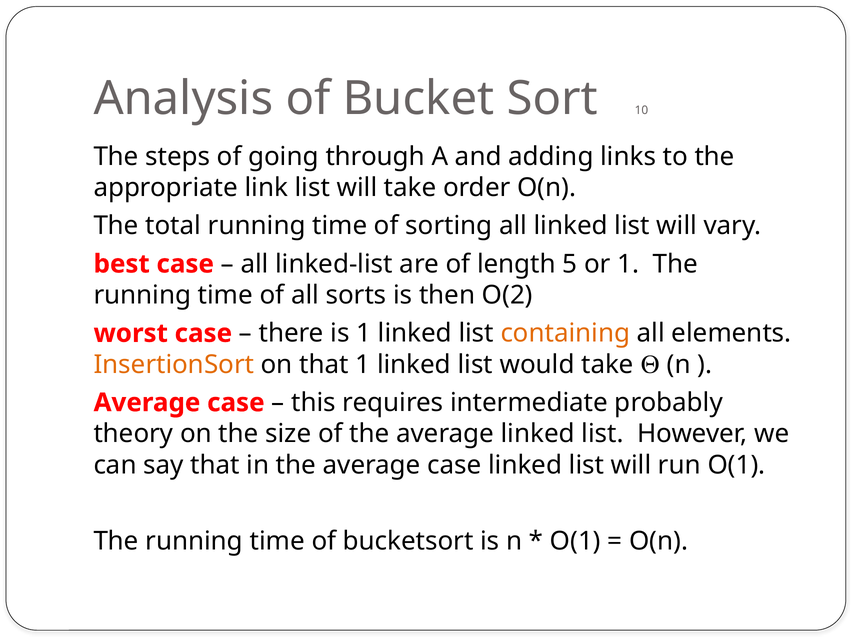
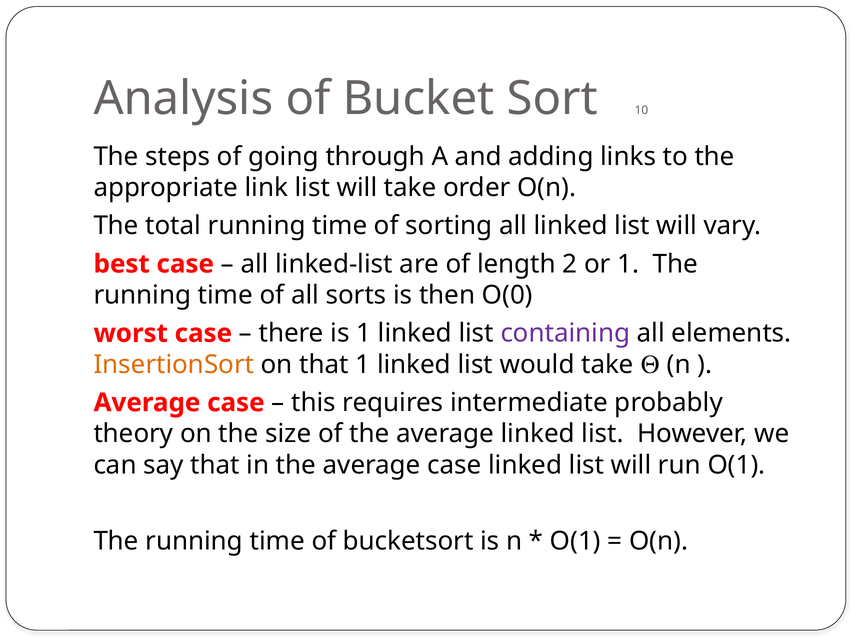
5: 5 -> 2
O(2: O(2 -> O(0
containing colour: orange -> purple
